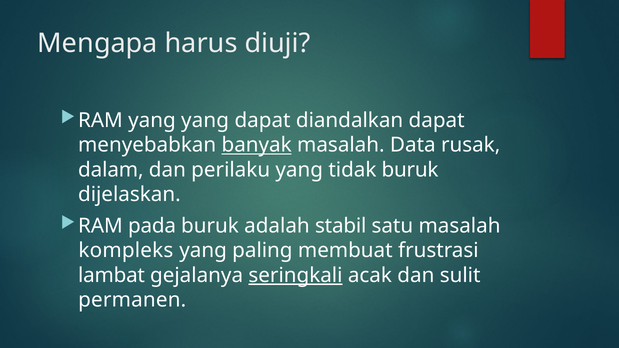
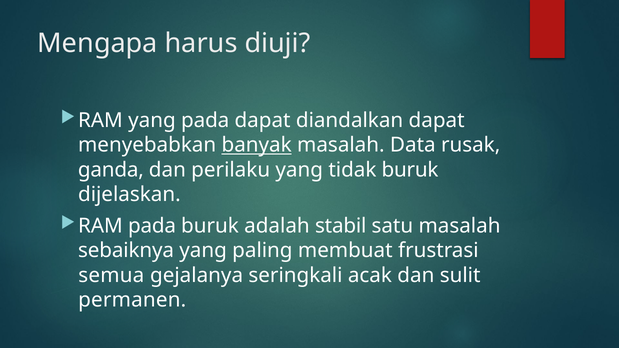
yang yang: yang -> pada
dalam: dalam -> ganda
kompleks: kompleks -> sebaiknya
lambat: lambat -> semua
seringkali underline: present -> none
